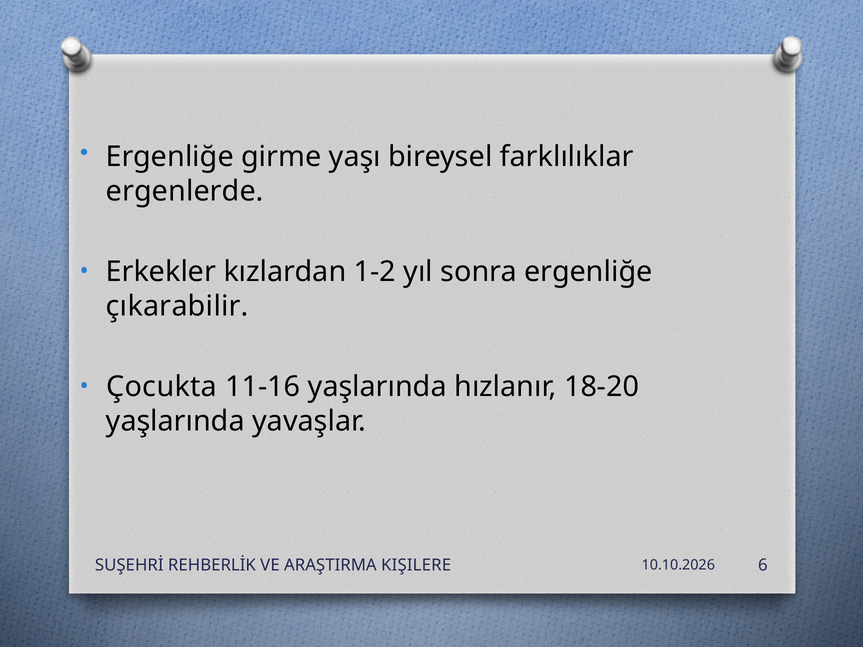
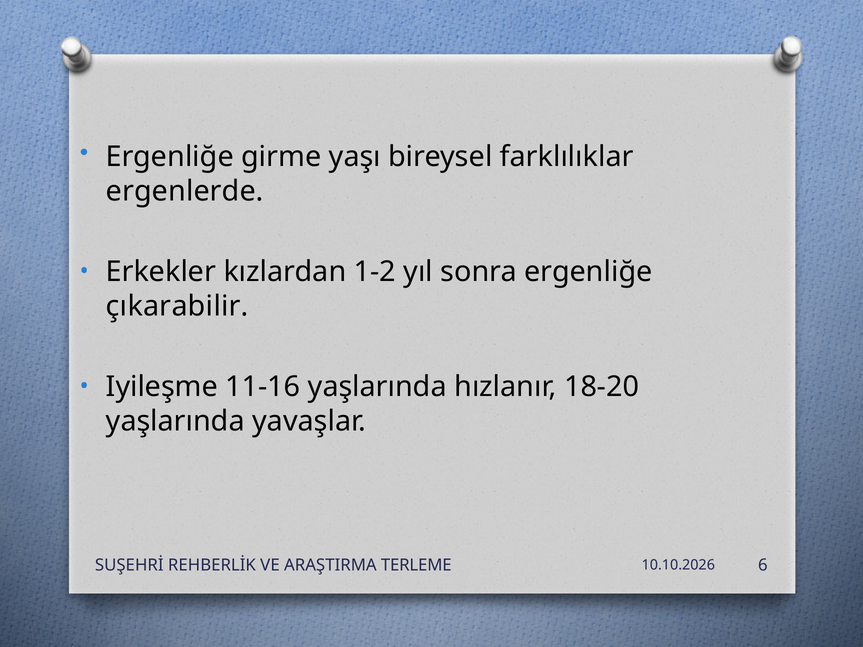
Çocukta: Çocukta -> Iyileşme
KIŞILERE: KIŞILERE -> TERLEME
